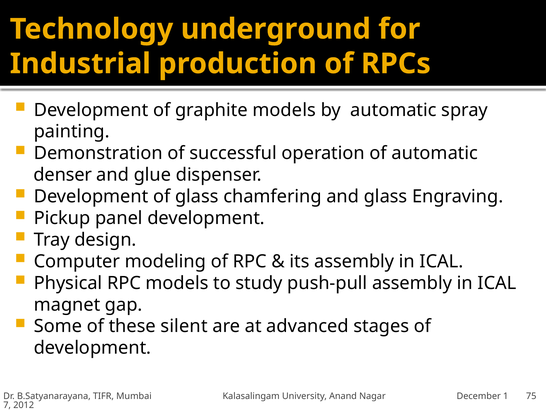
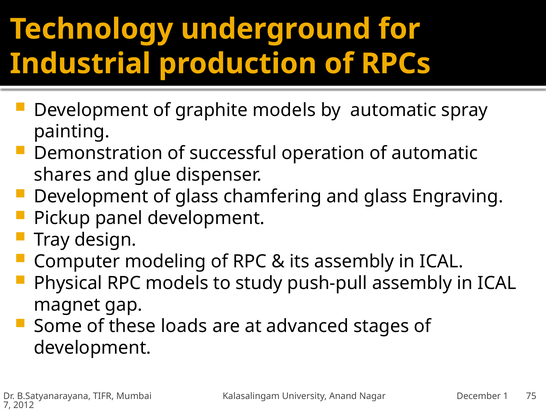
denser: denser -> shares
silent: silent -> loads
